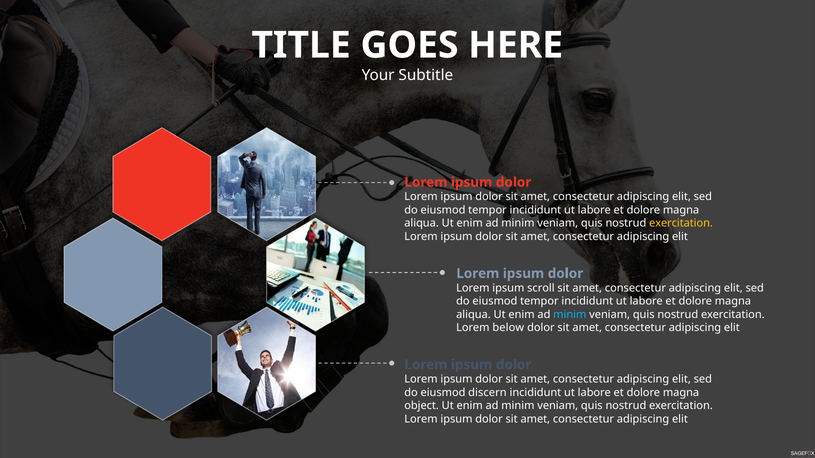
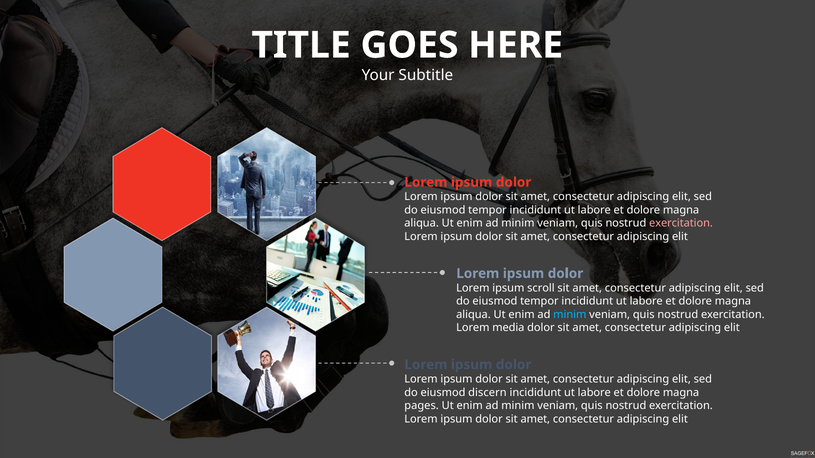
exercitation at (681, 224) colour: yellow -> pink
below: below -> media
object: object -> pages
